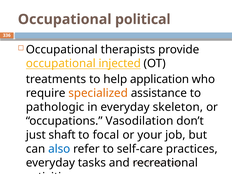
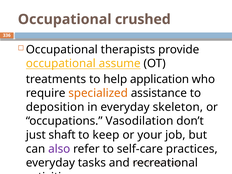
political: political -> crushed
injected: injected -> assume
pathologic: pathologic -> deposition
focal: focal -> keep
also colour: blue -> purple
